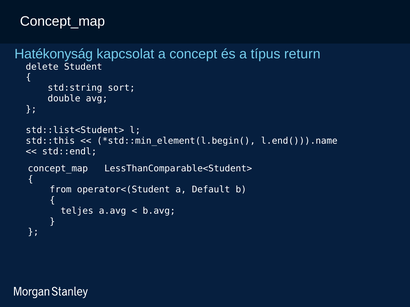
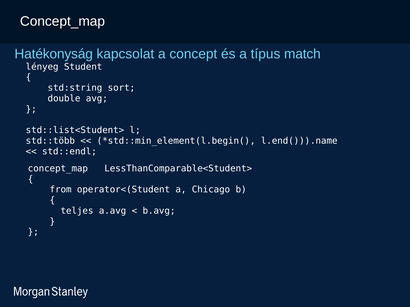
return: return -> match
delete: delete -> lényeg
std::this: std::this -> std::több
Default: Default -> Chicago
